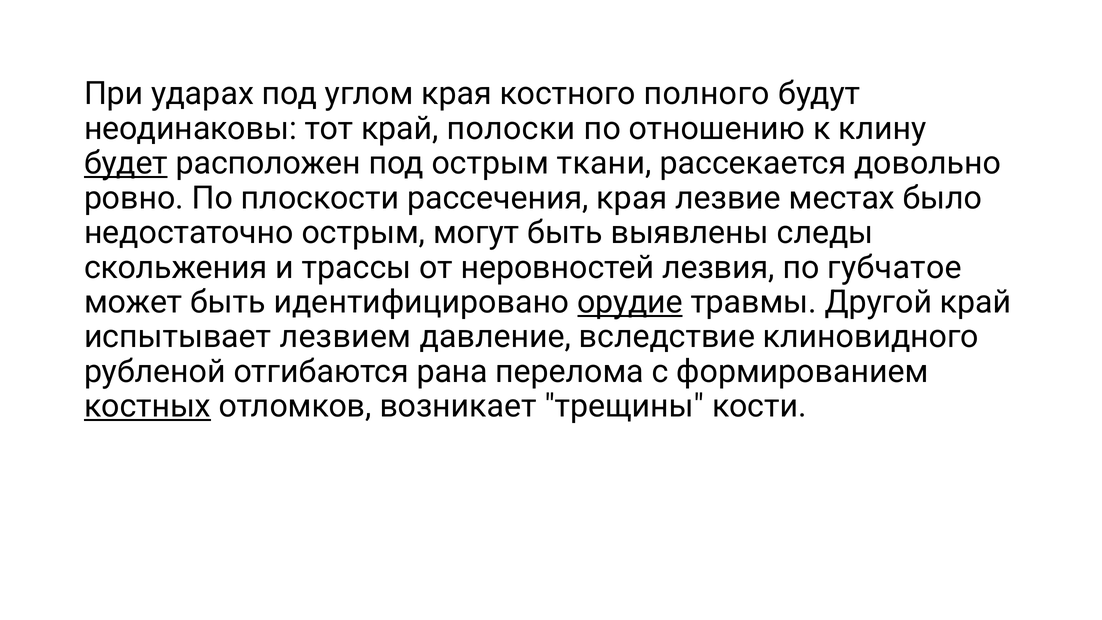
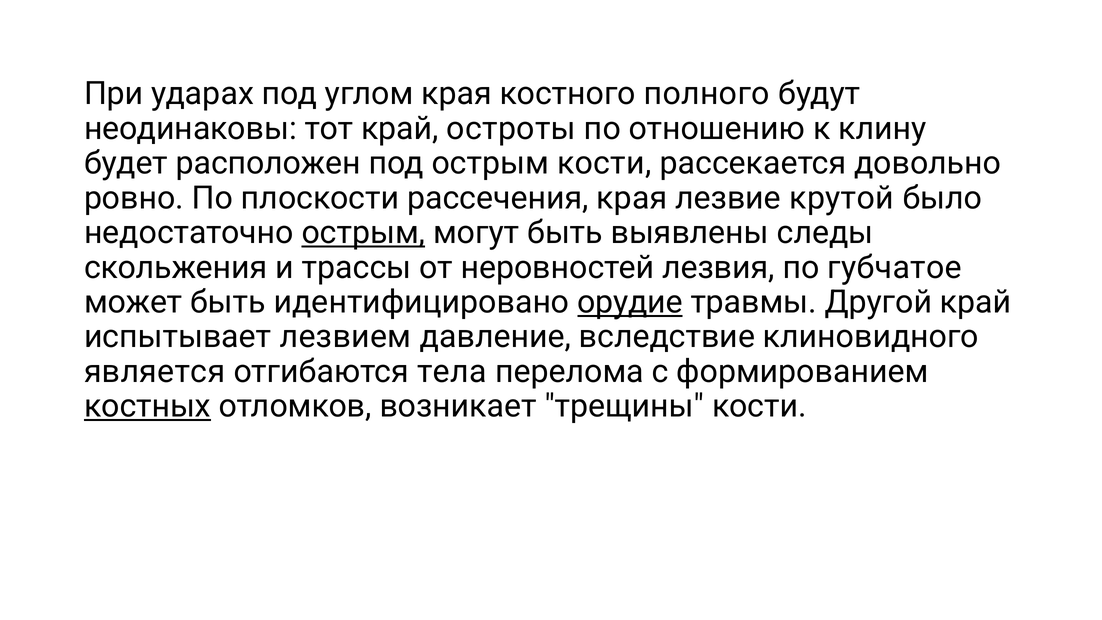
полоски: полоски -> остроты
будет underline: present -> none
острым ткани: ткани -> кости
местах: местах -> крутой
острым at (363, 233) underline: none -> present
рубленой: рубленой -> является
рана: рана -> тела
